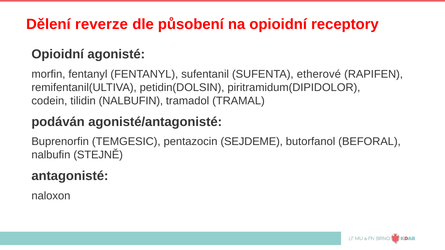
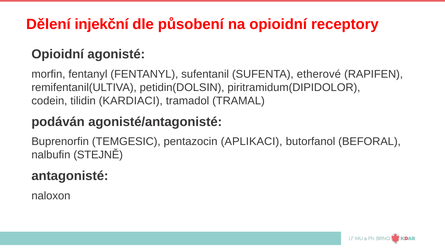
reverze: reverze -> injekční
tilidin NALBUFIN: NALBUFIN -> KARDIACI
SEJDEME: SEJDEME -> APLIKACI
